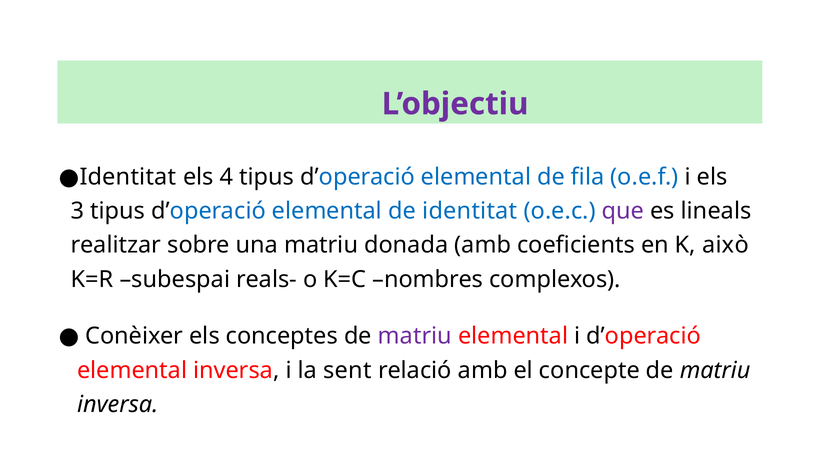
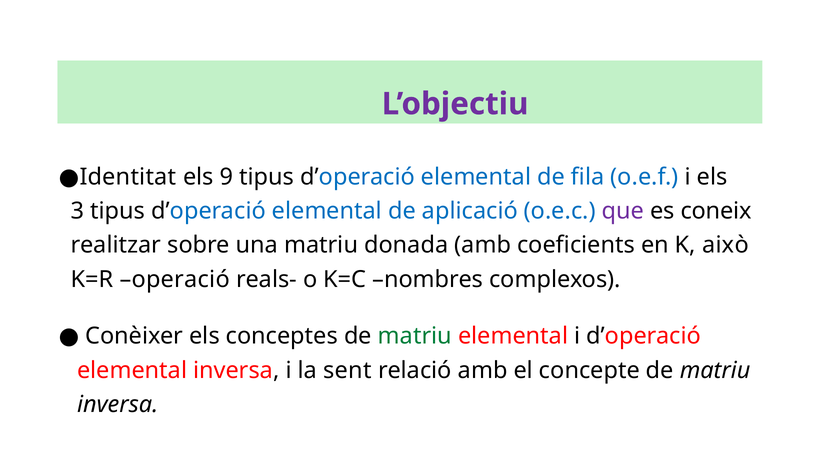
4: 4 -> 9
de identitat: identitat -> aplicació
lineals: lineals -> coneix
subespai: subespai -> operació
matriu at (415, 336) colour: purple -> green
